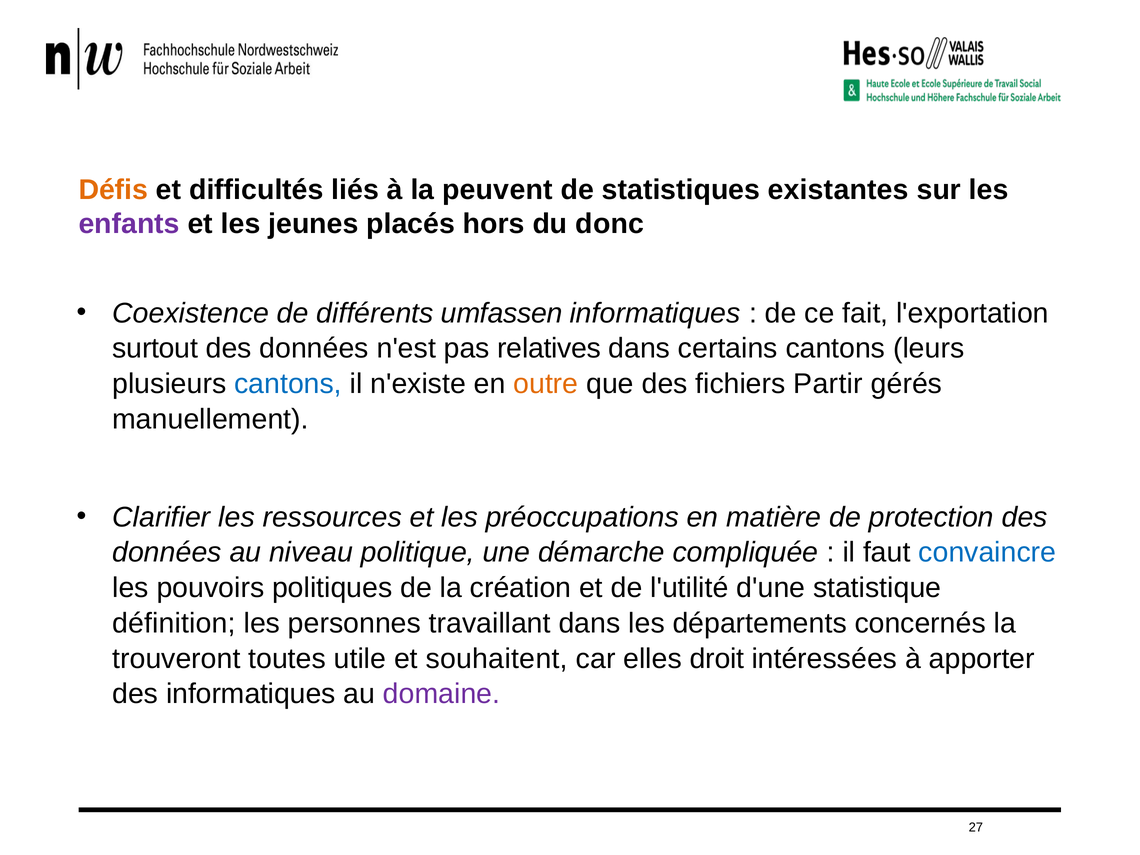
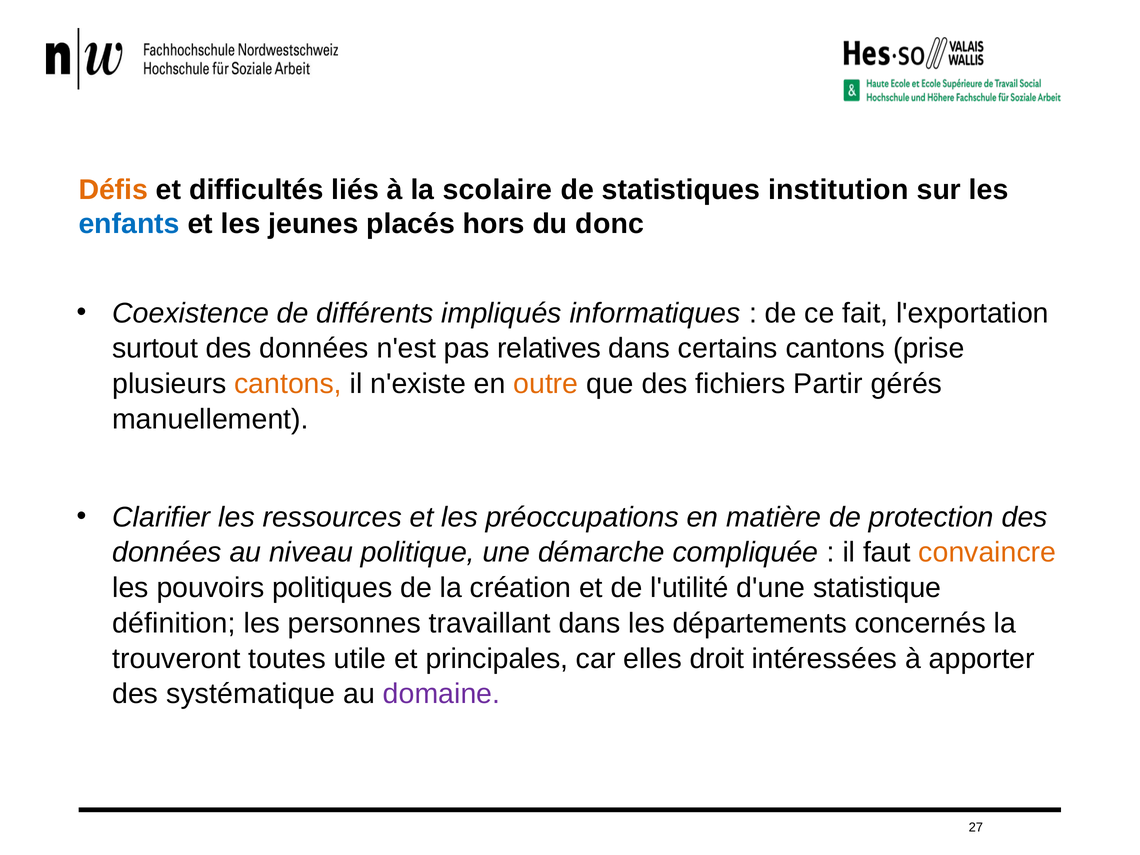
peuvent: peuvent -> scolaire
existantes: existantes -> institution
enfants colour: purple -> blue
umfassen: umfassen -> impliqués
leurs: leurs -> prise
cantons at (288, 384) colour: blue -> orange
convaincre colour: blue -> orange
souhaitent: souhaitent -> principales
des informatiques: informatiques -> systématique
